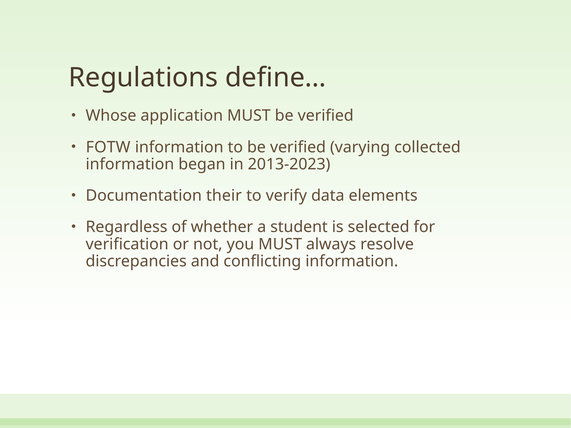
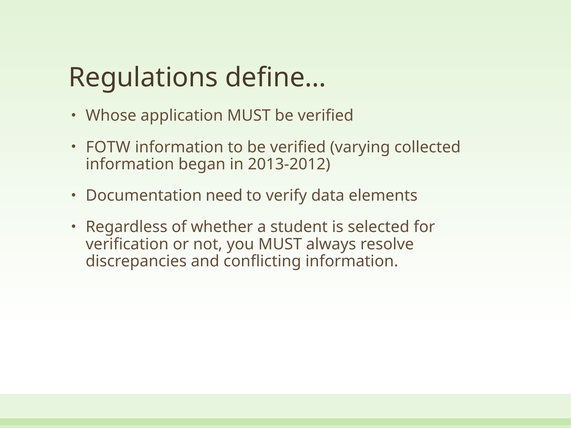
2013-2023: 2013-2023 -> 2013-2012
their: their -> need
